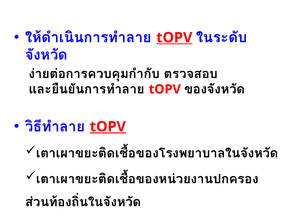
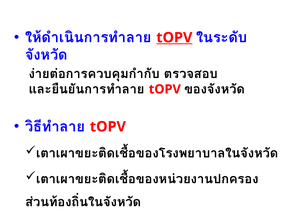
tOPV at (108, 127) underline: present -> none
